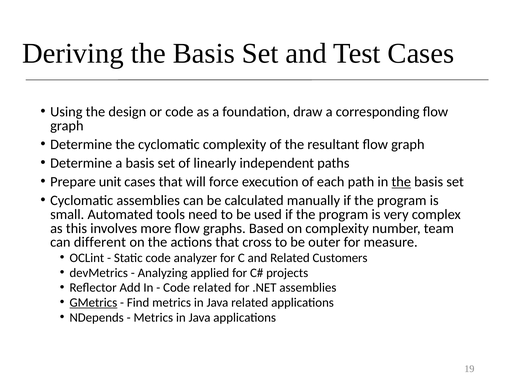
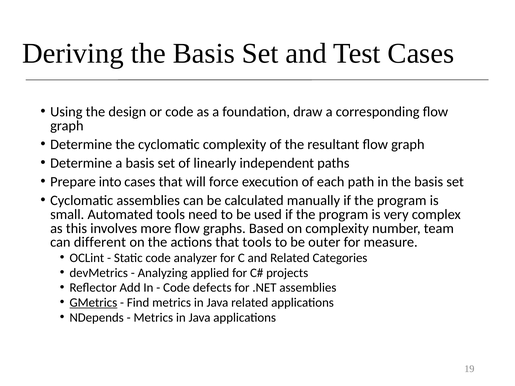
unit: unit -> into
the at (401, 182) underline: present -> none
that cross: cross -> tools
Customers: Customers -> Categories
Code related: related -> defects
